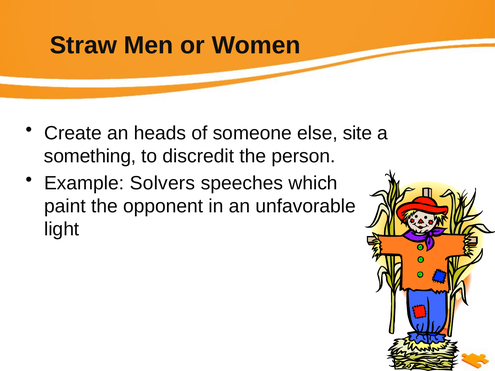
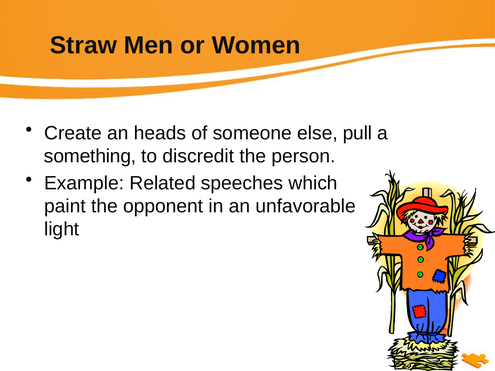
site: site -> pull
Solvers: Solvers -> Related
